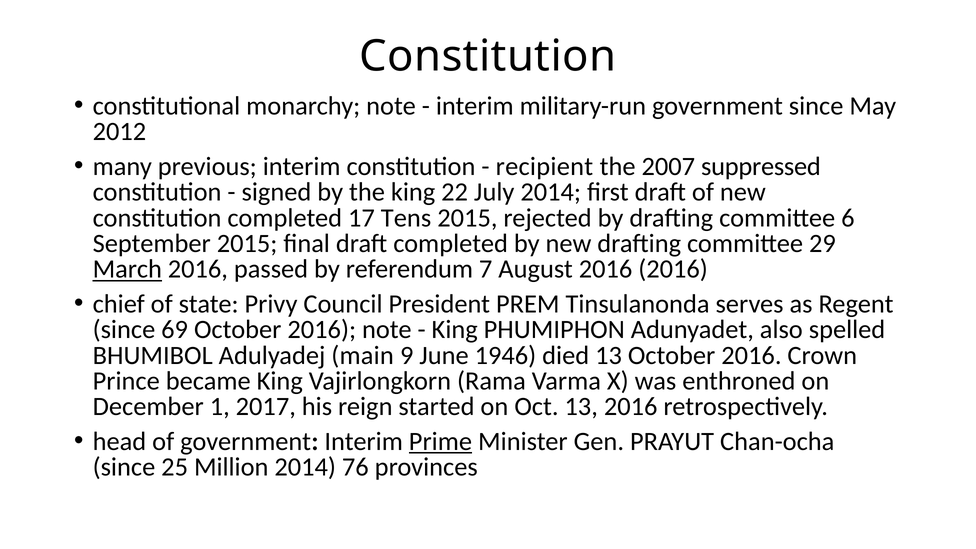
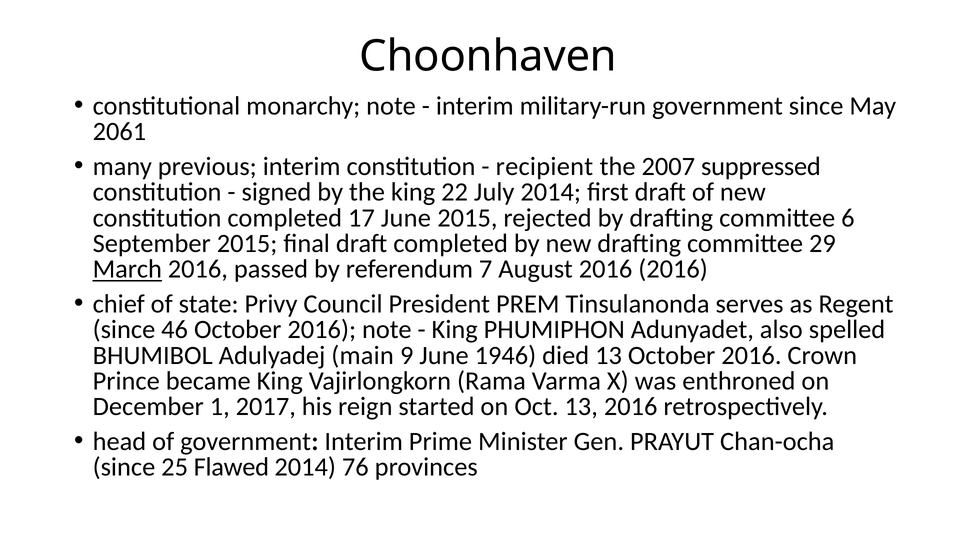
Constitution at (488, 56): Constitution -> Choonhaven
2012: 2012 -> 2061
17 Tens: Tens -> June
69: 69 -> 46
Prime underline: present -> none
Million: Million -> Flawed
